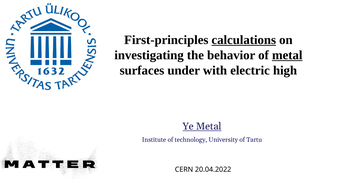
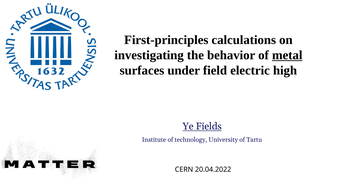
calculations underline: present -> none
with: with -> field
Ye Metal: Metal -> Fields
